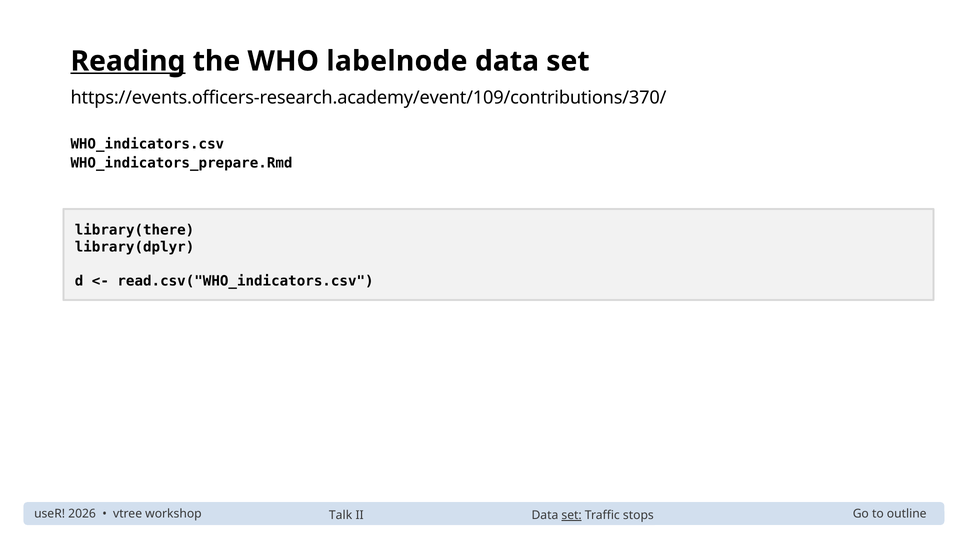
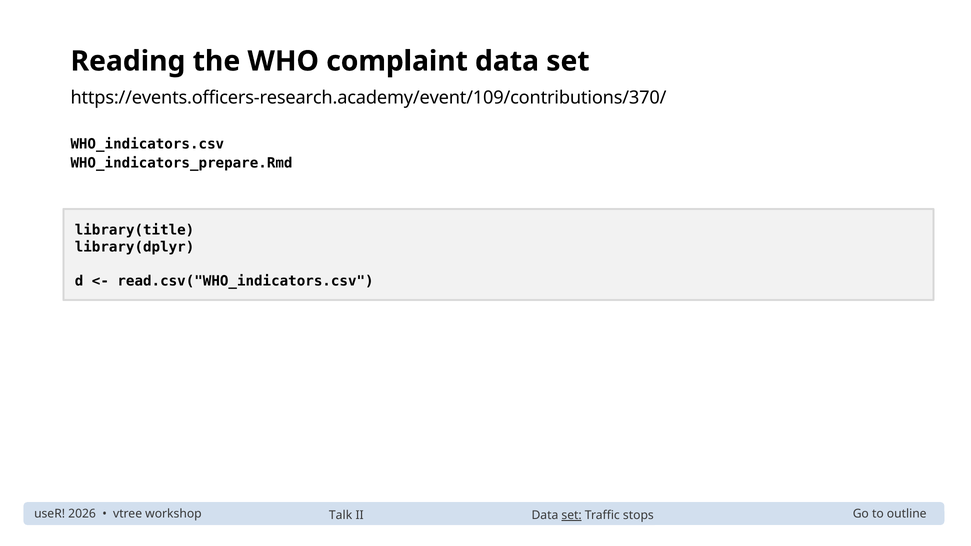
Reading underline: present -> none
labelnode: labelnode -> complaint
library(there: library(there -> library(title
